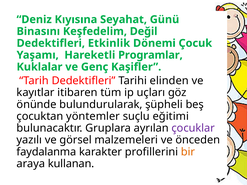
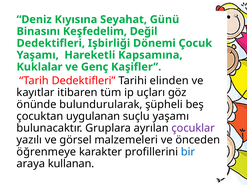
Etkinlik: Etkinlik -> Işbirliği
Programlar: Programlar -> Kapsamına
yöntemler: yöntemler -> uygulanan
suçlu eğitimi: eğitimi -> yaşamı
faydalanma: faydalanma -> öğrenmeye
bir colour: orange -> blue
